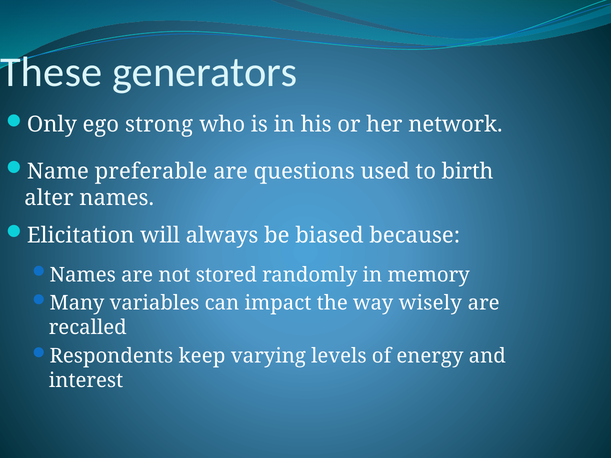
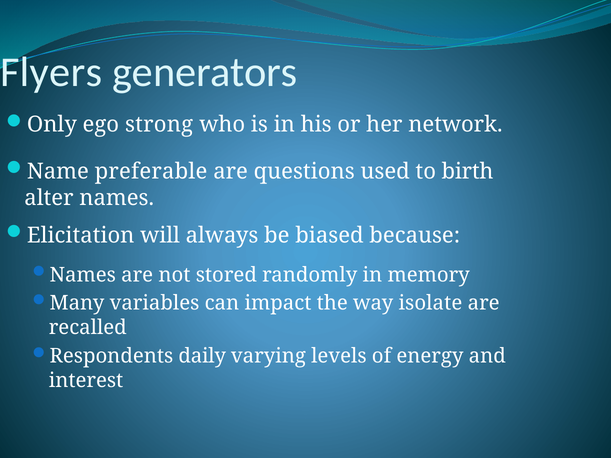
These: These -> Flyers
wisely: wisely -> isolate
keep: keep -> daily
